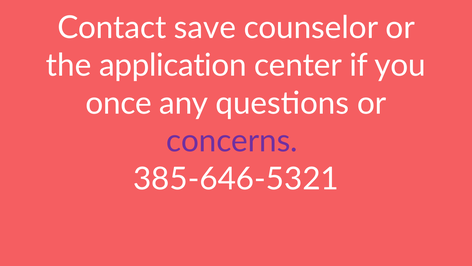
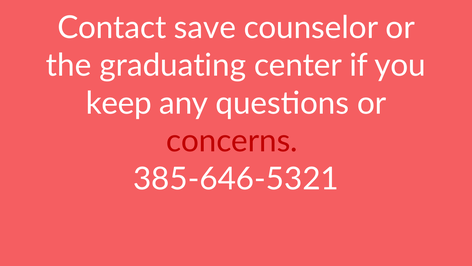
application: application -> graduating
once: once -> keep
concerns colour: purple -> red
